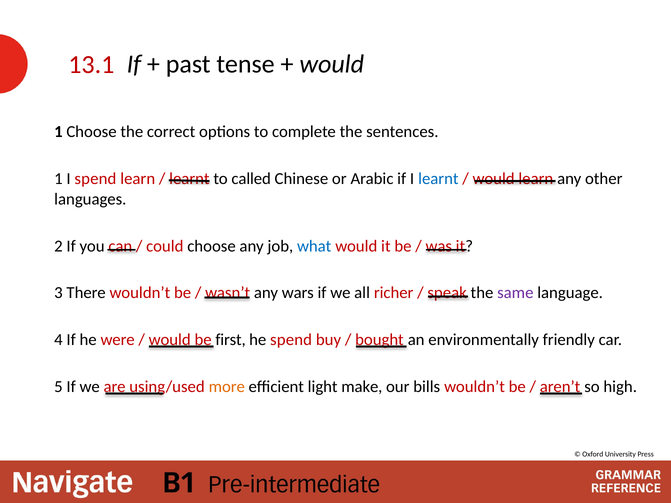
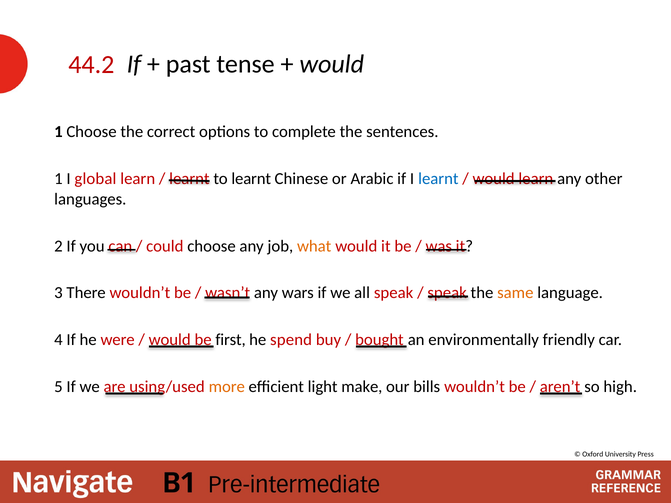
13.1: 13.1 -> 44.2
I spend: spend -> global
to called: called -> learnt
what colour: blue -> orange
all richer: richer -> speak
same colour: purple -> orange
